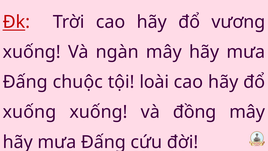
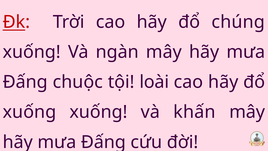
vương: vương -> chúng
đồng: đồng -> khấn
